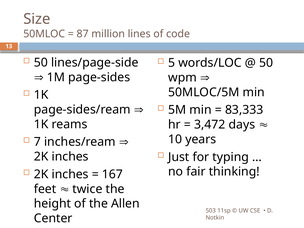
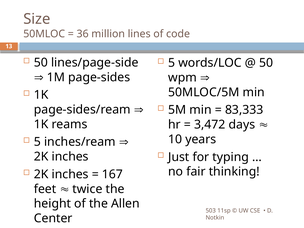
87: 87 -> 36
7 at (37, 142): 7 -> 5
